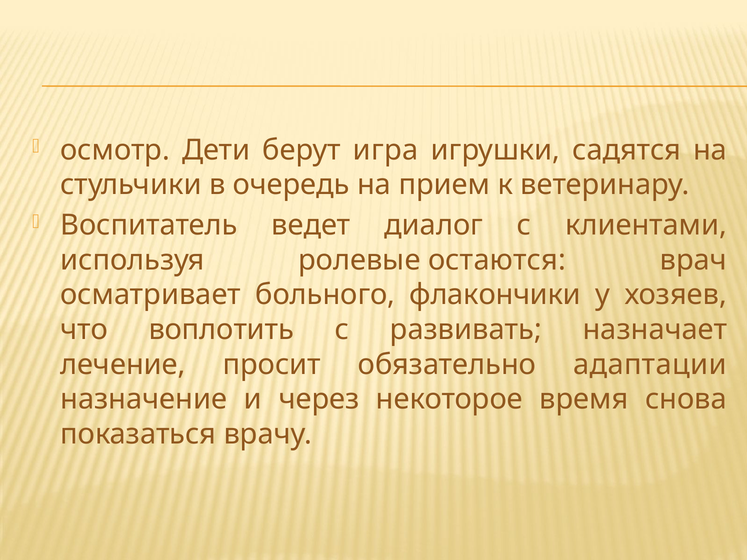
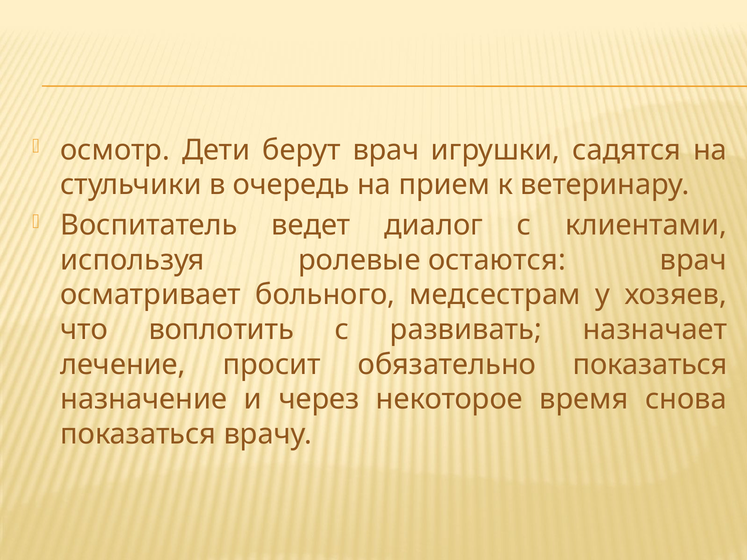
берут игра: игра -> врач
флакончики: флакончики -> медсестрам
обязательно адаптации: адаптации -> показаться
